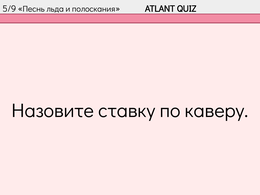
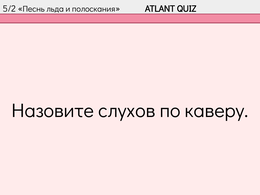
5/9: 5/9 -> 5/2
ставку: ставку -> слухов
